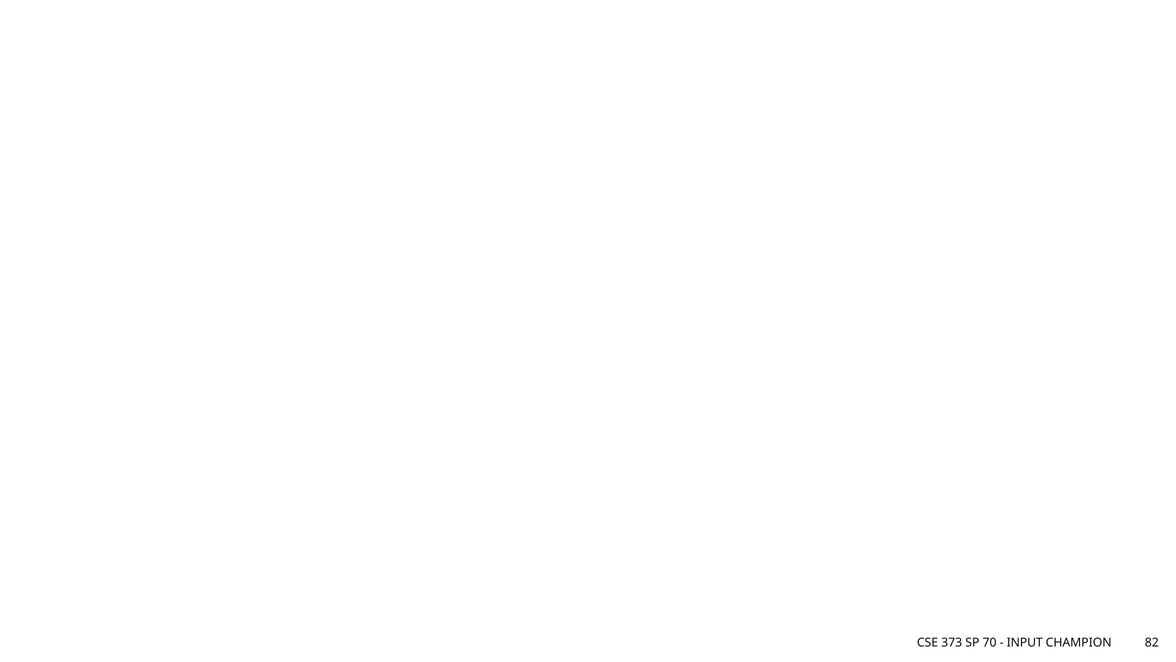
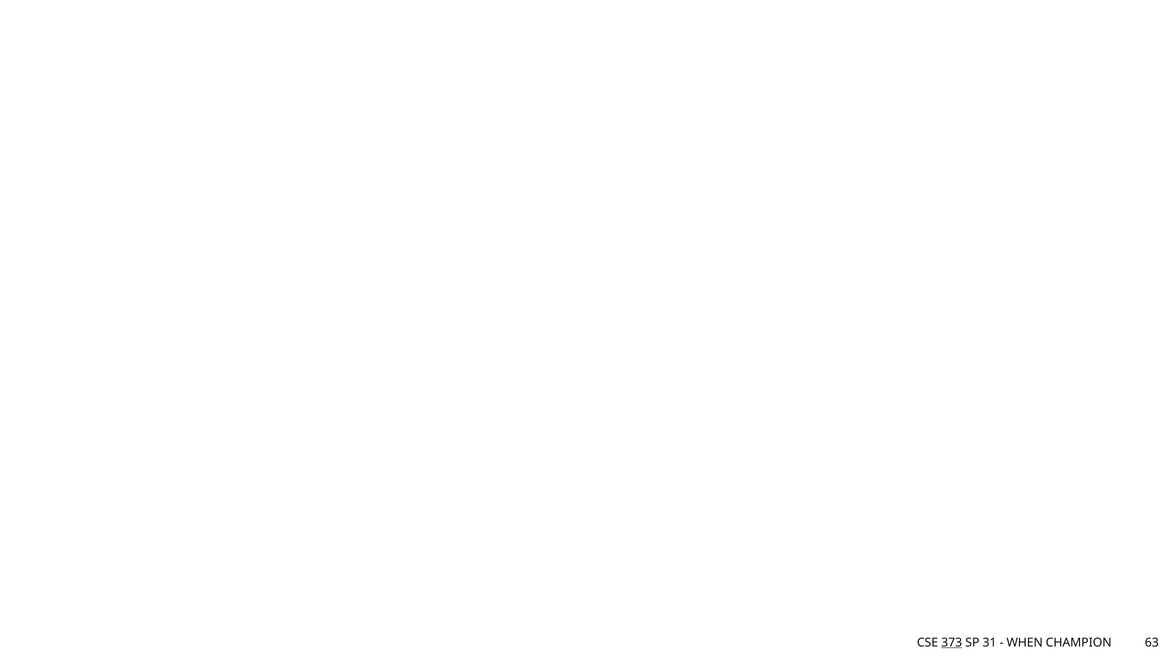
373 underline: none -> present
70: 70 -> 31
INPUT: INPUT -> WHEN
82: 82 -> 63
